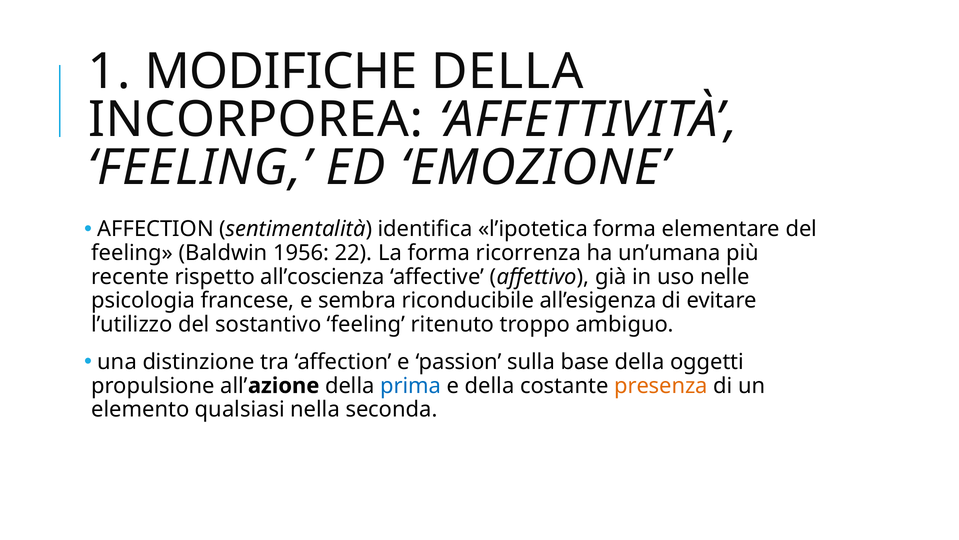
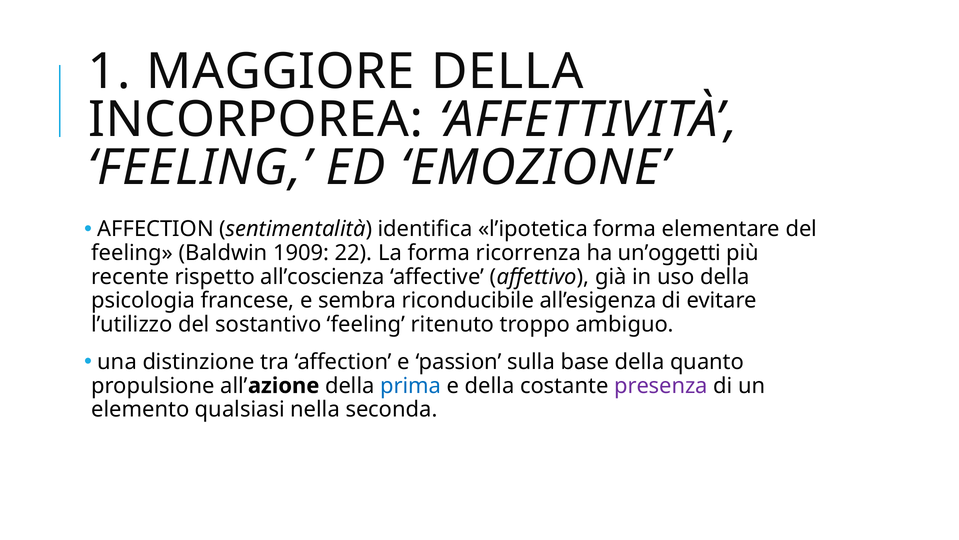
MODIFICHE: MODIFICHE -> MAGGIORE
1956: 1956 -> 1909
un’umana: un’umana -> un’oggetti
uso nelle: nelle -> della
oggetti: oggetti -> quanto
presenza colour: orange -> purple
